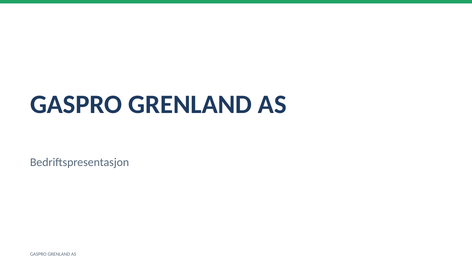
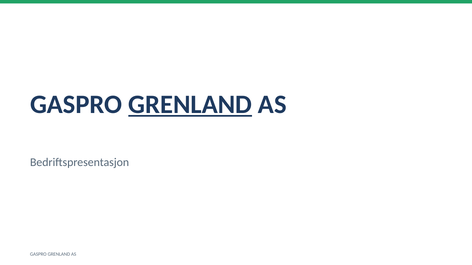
GRENLAND at (190, 105) underline: none -> present
